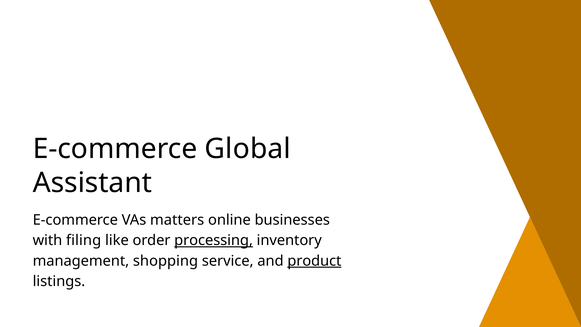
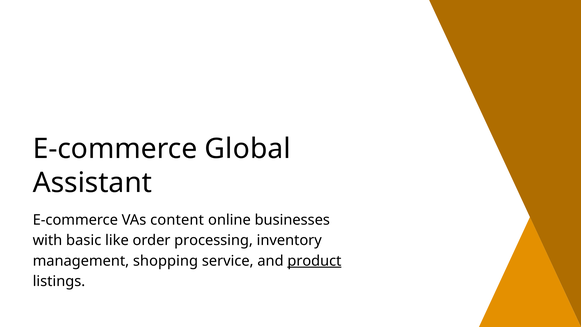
matters: matters -> content
filing: filing -> basic
processing underline: present -> none
